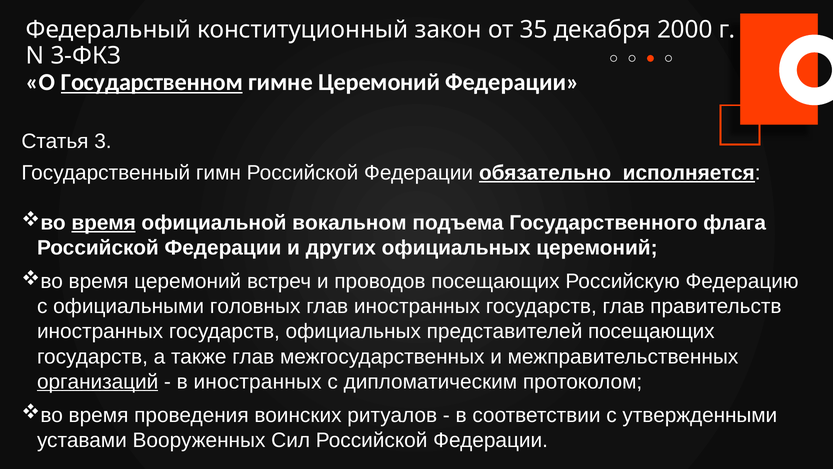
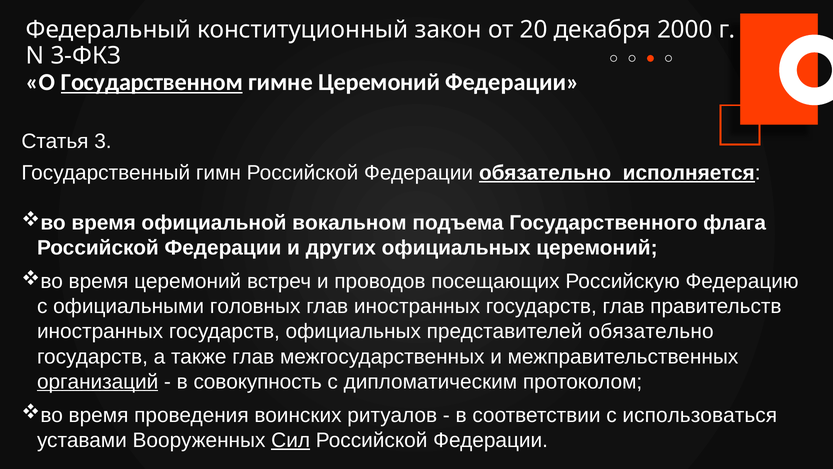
35: 35 -> 20
время at (104, 223) underline: present -> none
представителей посещающих: посещающих -> обязательно
в иностранных: иностранных -> совокупность
утвержденными: утвержденными -> использоваться
Сил underline: none -> present
